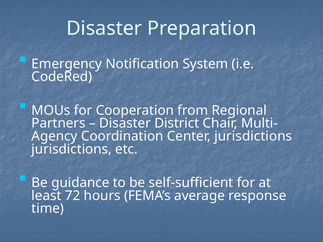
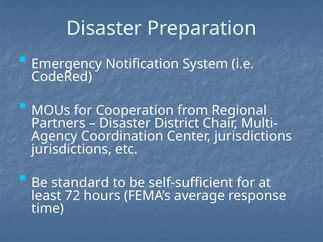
guidance: guidance -> standard
